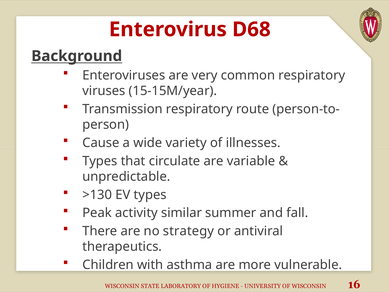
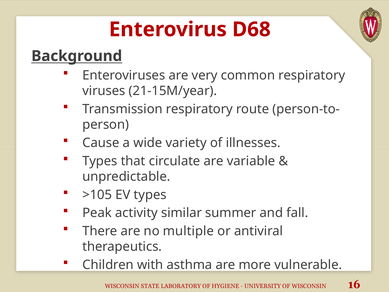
15-15M/year: 15-15M/year -> 21-15M/year
>130: >130 -> >105
strategy: strategy -> multiple
